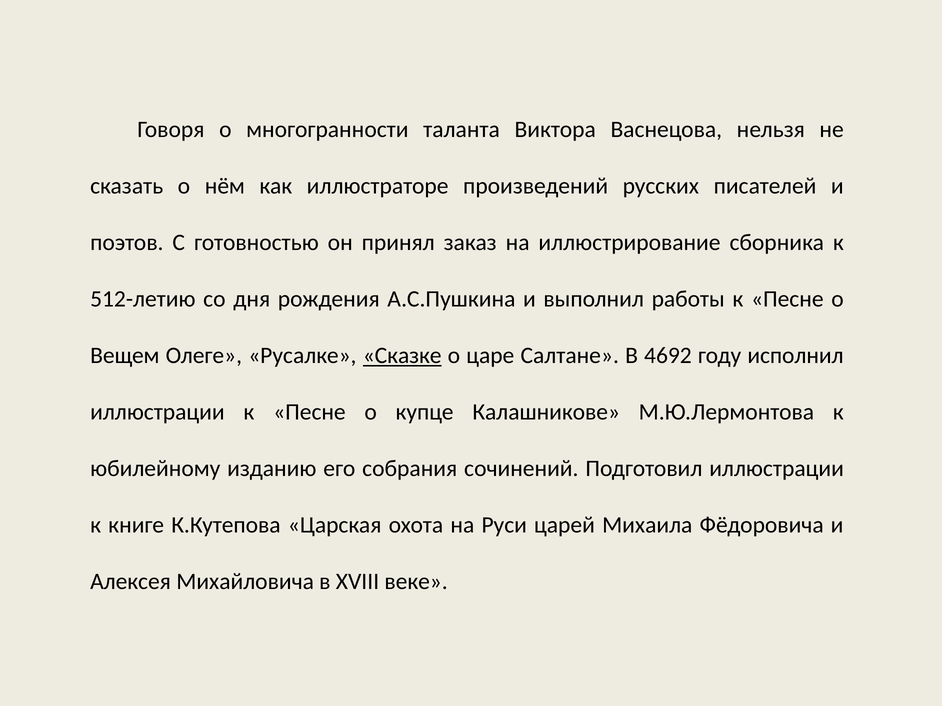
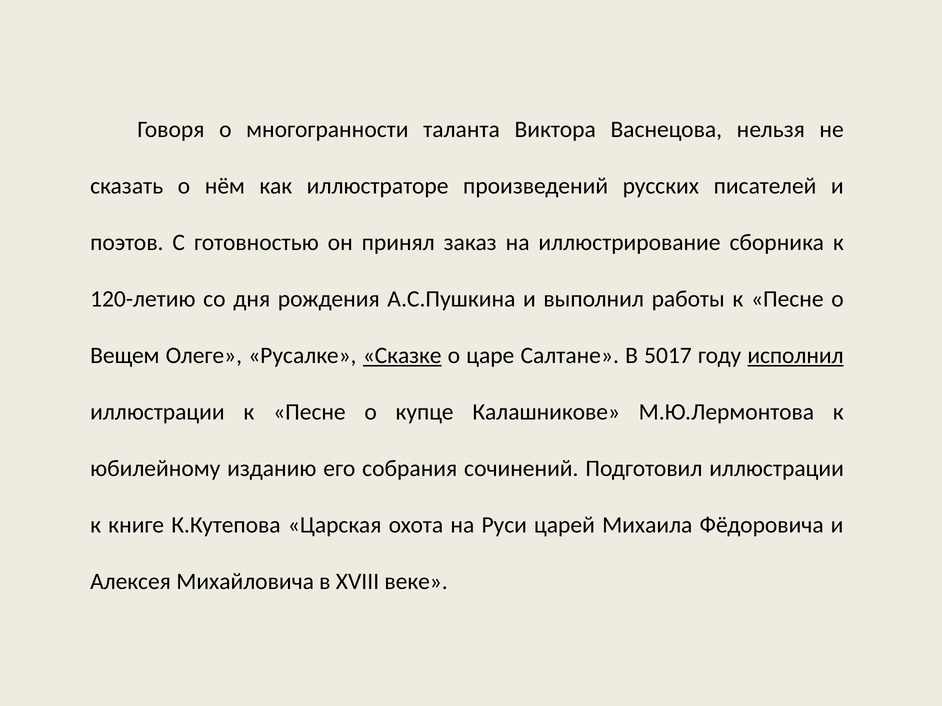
512-летию: 512-летию -> 120-летию
4692: 4692 -> 5017
исполнил underline: none -> present
